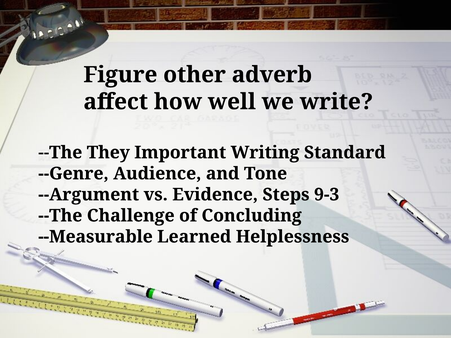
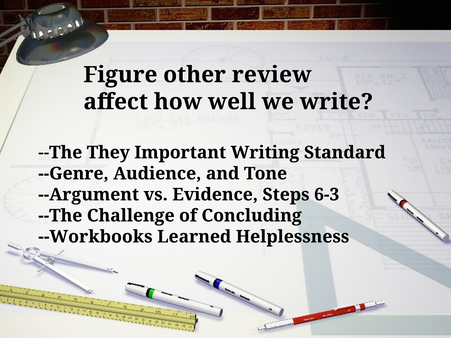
adverb: adverb -> review
9-3: 9-3 -> 6-3
--Measurable: --Measurable -> --Workbooks
